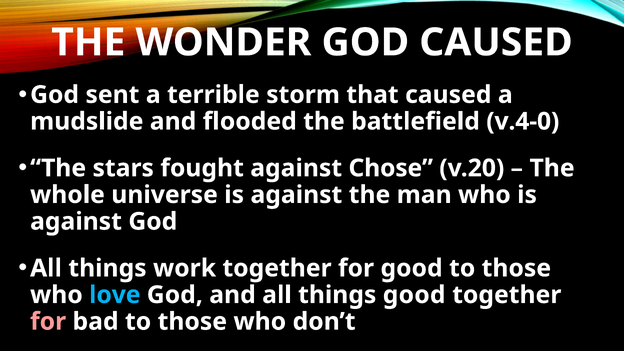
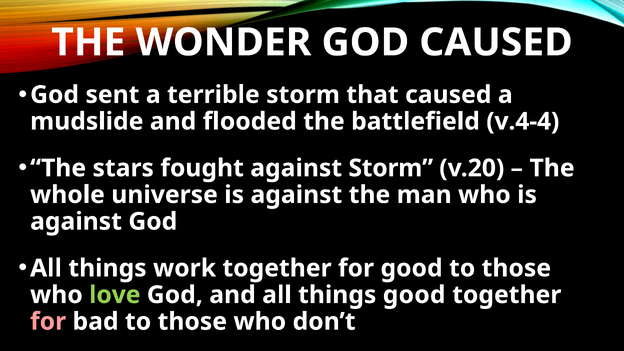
v.4-0: v.4-0 -> v.4-4
against Chose: Chose -> Storm
love colour: light blue -> light green
